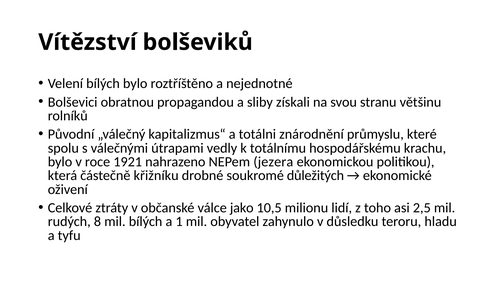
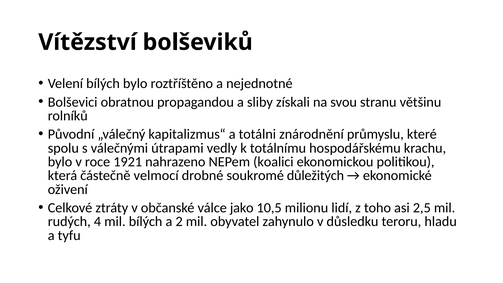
jezera: jezera -> koalici
křižníku: křižníku -> velmocí
8: 8 -> 4
1: 1 -> 2
